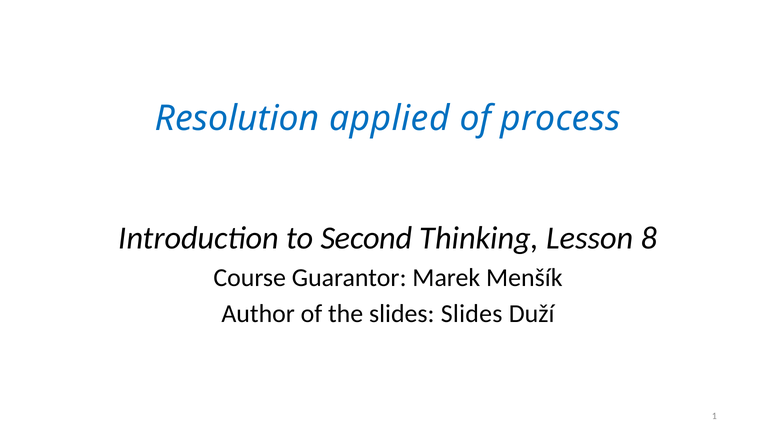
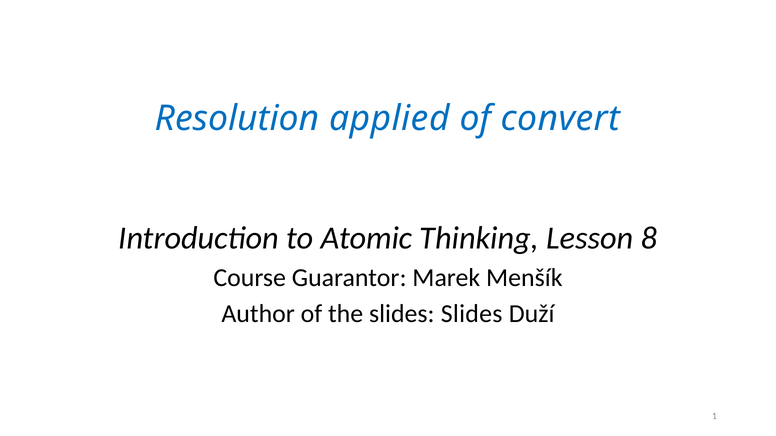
process: process -> convert
Second: Second -> Atomic
